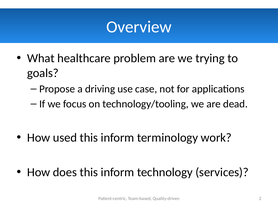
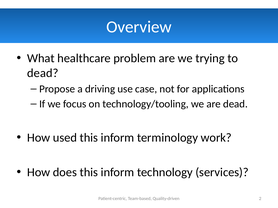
goals at (43, 73): goals -> dead
